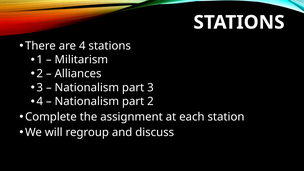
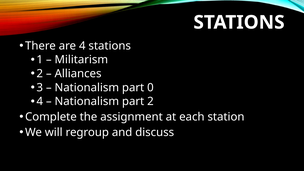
part 3: 3 -> 0
